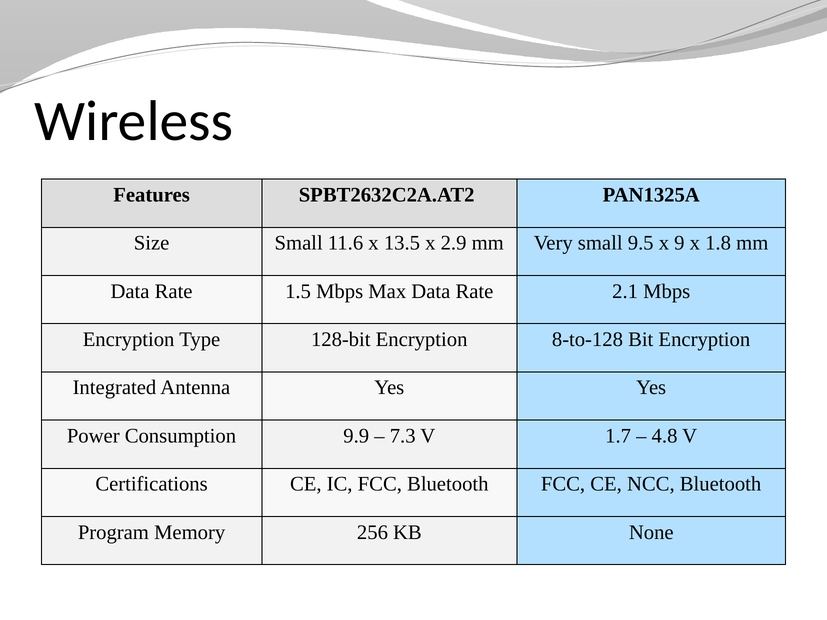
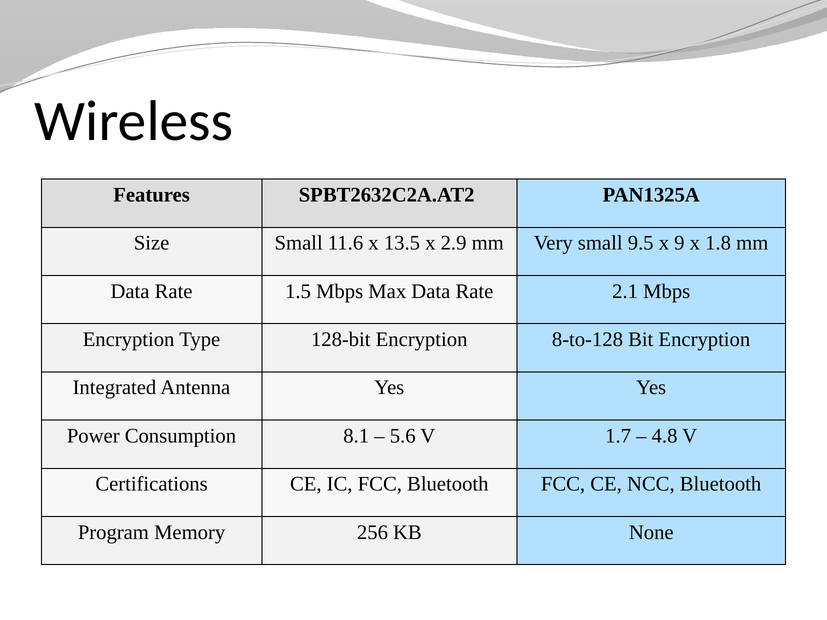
9.9: 9.9 -> 8.1
7.3: 7.3 -> 5.6
